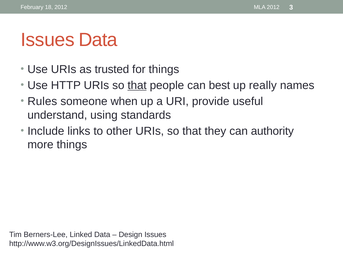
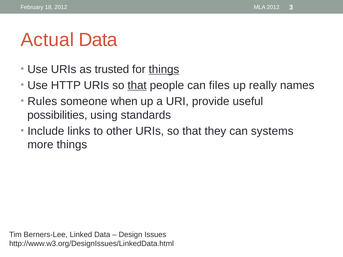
Issues at (48, 40): Issues -> Actual
things at (164, 69) underline: none -> present
best: best -> files
understand: understand -> possibilities
authority: authority -> systems
